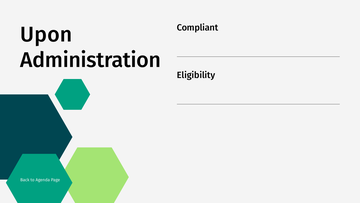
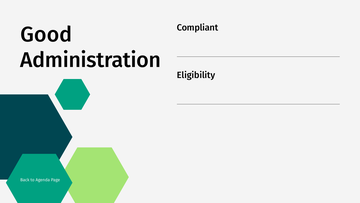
Upon: Upon -> Good
